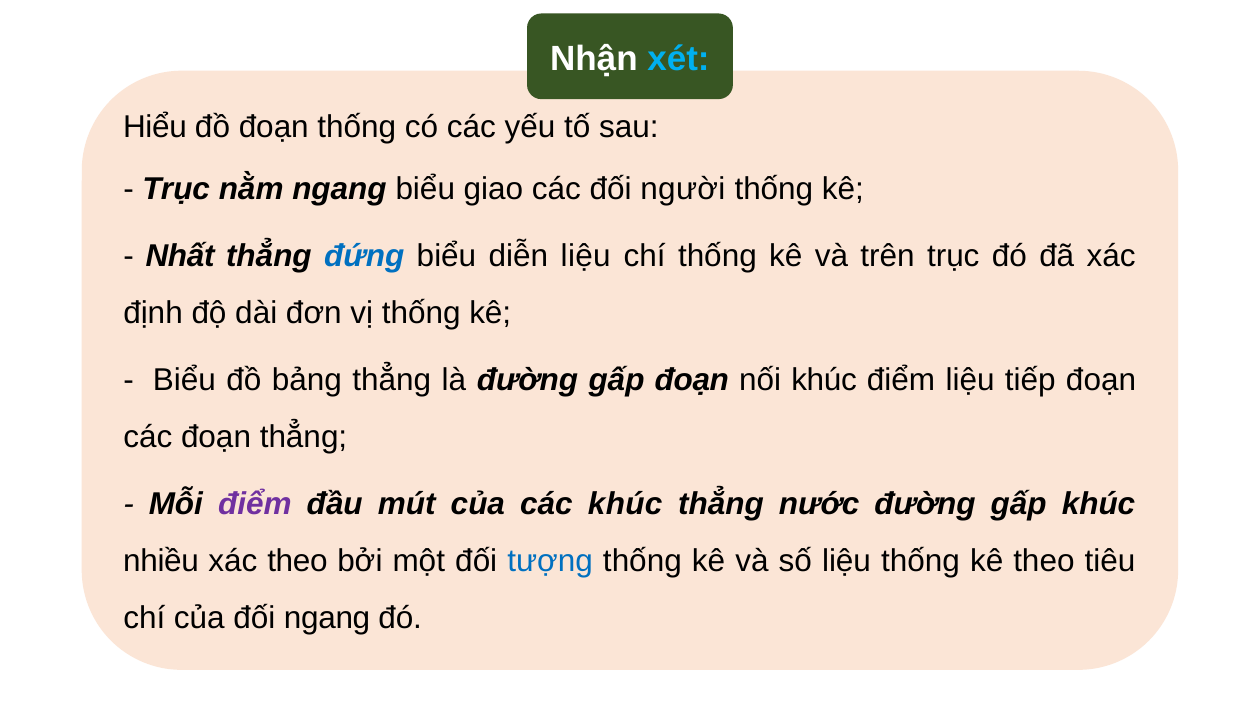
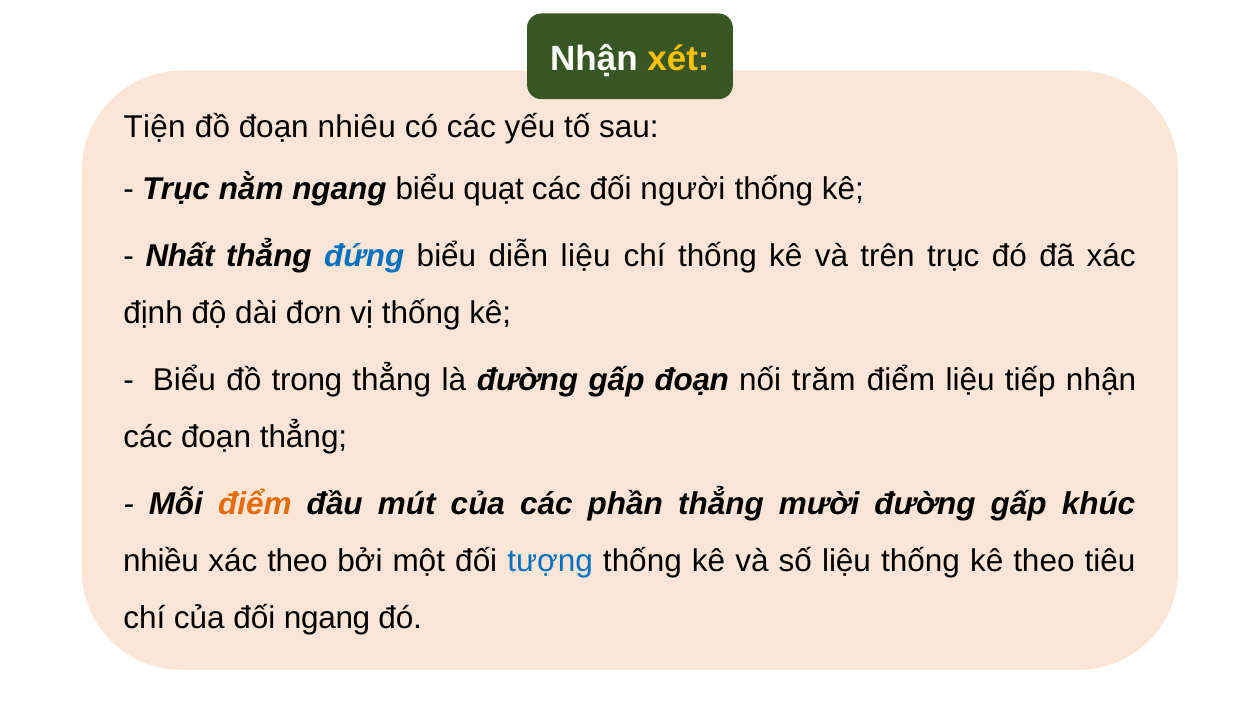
xét colour: light blue -> yellow
Hiểu: Hiểu -> Tiện
đoạn thống: thống -> nhiêu
giao: giao -> quạt
bảng: bảng -> trong
nối khúc: khúc -> trăm
tiếp đoạn: đoạn -> nhận
điểm at (255, 504) colour: purple -> orange
các khúc: khúc -> phần
nước: nước -> mười
